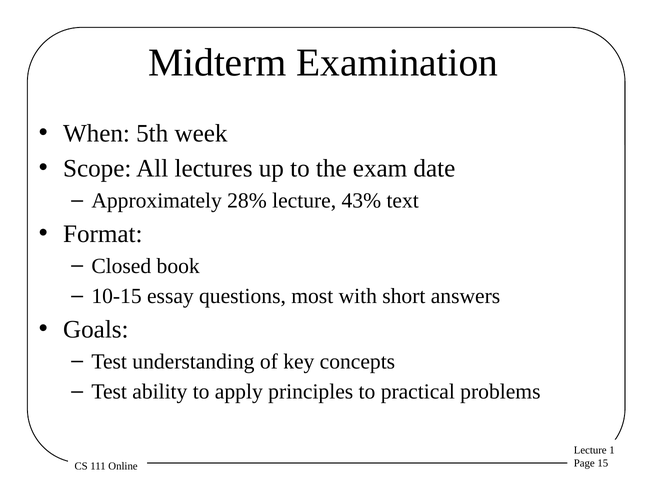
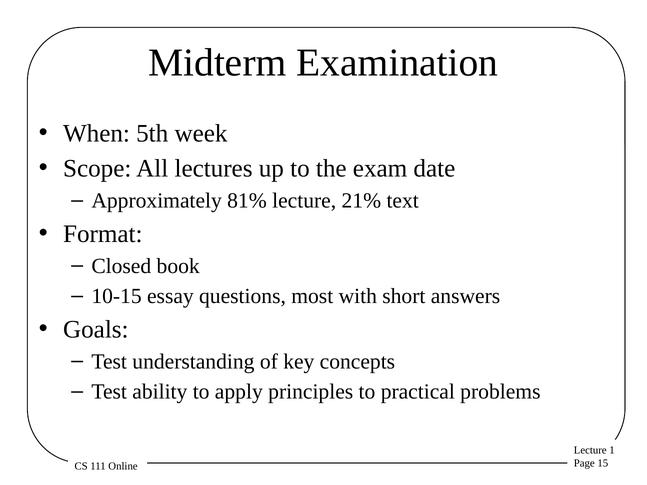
28%: 28% -> 81%
43%: 43% -> 21%
